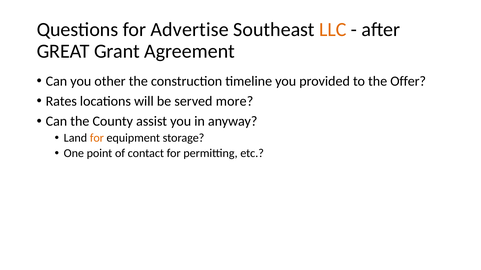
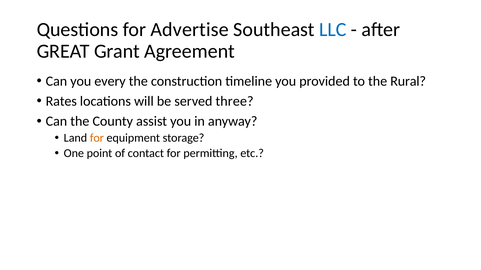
LLC colour: orange -> blue
other: other -> every
Offer: Offer -> Rural
more: more -> three
